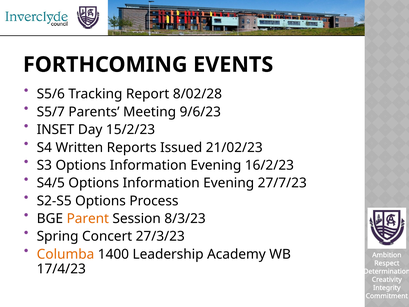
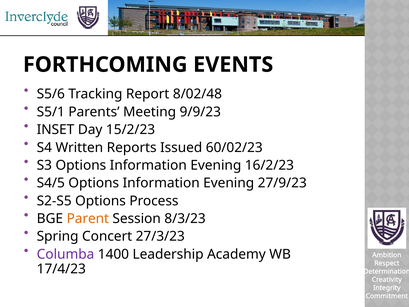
8/02/28: 8/02/28 -> 8/02/48
S5/7: S5/7 -> S5/1
9/6/23: 9/6/23 -> 9/9/23
21/02/23: 21/02/23 -> 60/02/23
27/7/23: 27/7/23 -> 27/9/23
Columba colour: orange -> purple
